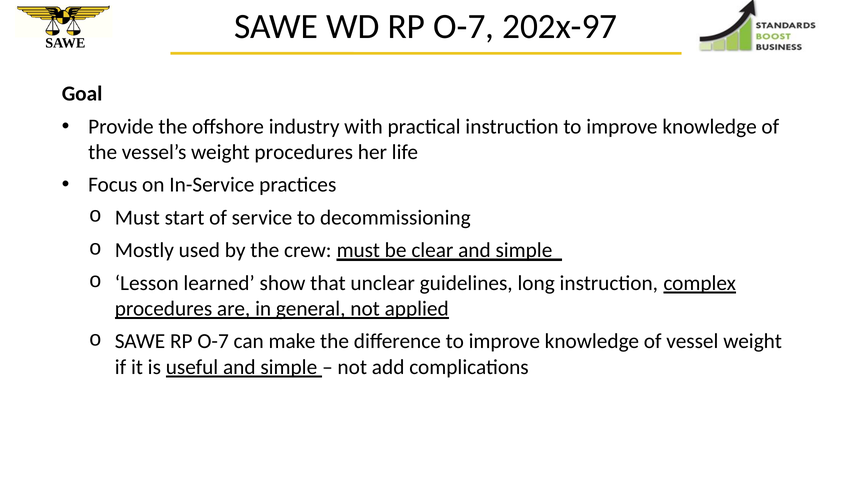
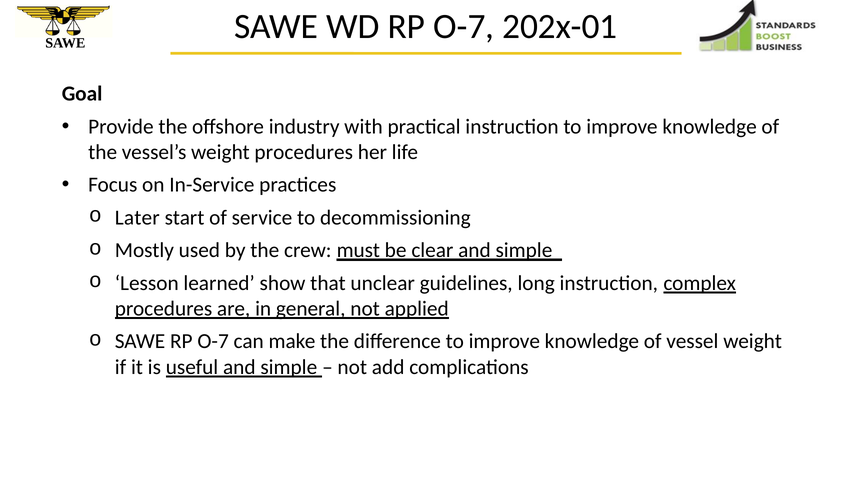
202x-97: 202x-97 -> 202x-01
Must at (137, 217): Must -> Later
